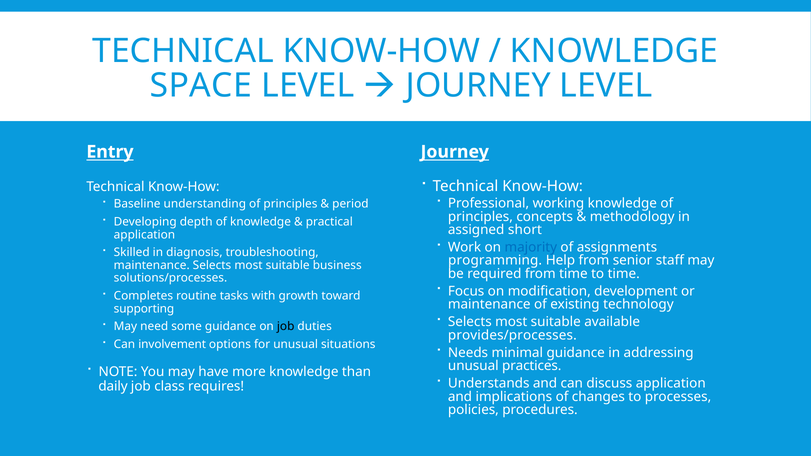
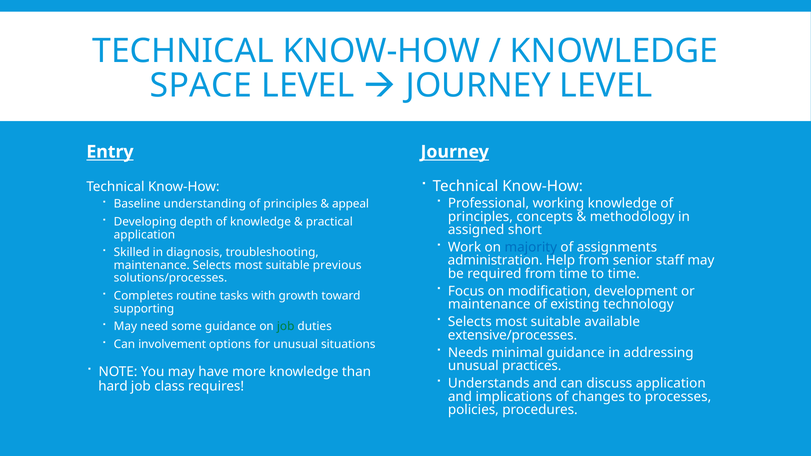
period: period -> appeal
programming: programming -> administration
business: business -> previous
job at (286, 327) colour: black -> green
provides/processes: provides/processes -> extensive/processes
daily: daily -> hard
